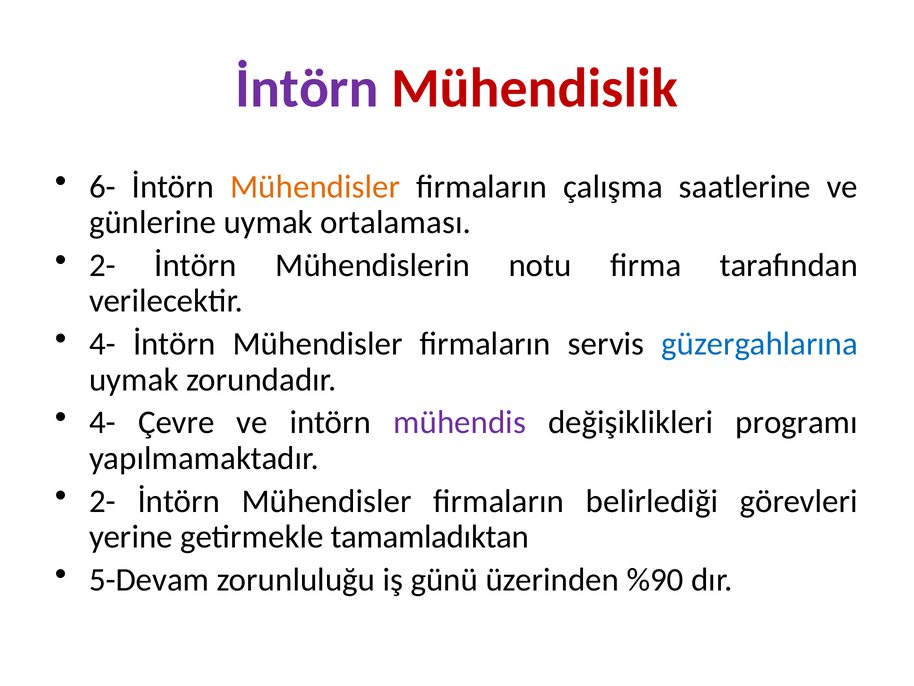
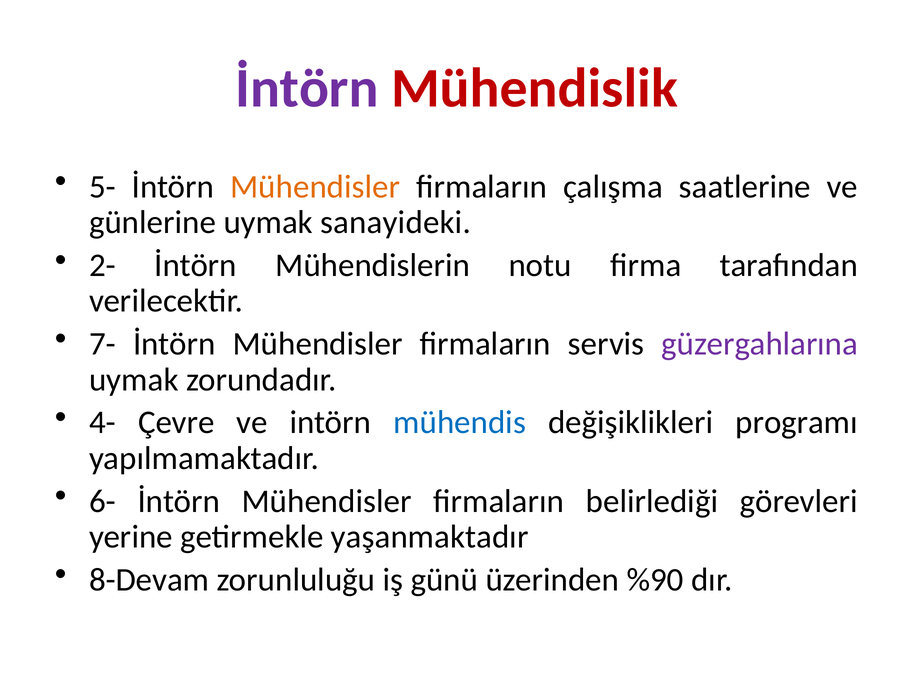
6-: 6- -> 5-
ortalaması: ortalaması -> sanayideki
4- at (103, 344): 4- -> 7-
güzergahlarına colour: blue -> purple
mühendis colour: purple -> blue
2- at (103, 501): 2- -> 6-
tamamladıktan: tamamladıktan -> yaşanmaktadır
5-Devam: 5-Devam -> 8-Devam
